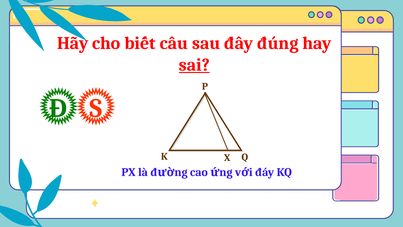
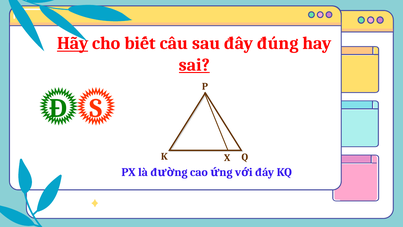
Hãy underline: none -> present
